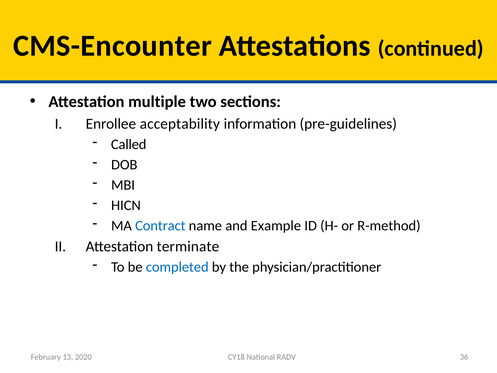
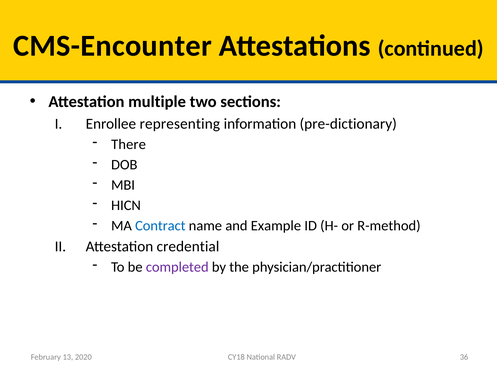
acceptability: acceptability -> representing
pre-guidelines: pre-guidelines -> pre-dictionary
Called: Called -> There
terminate: terminate -> credential
completed colour: blue -> purple
